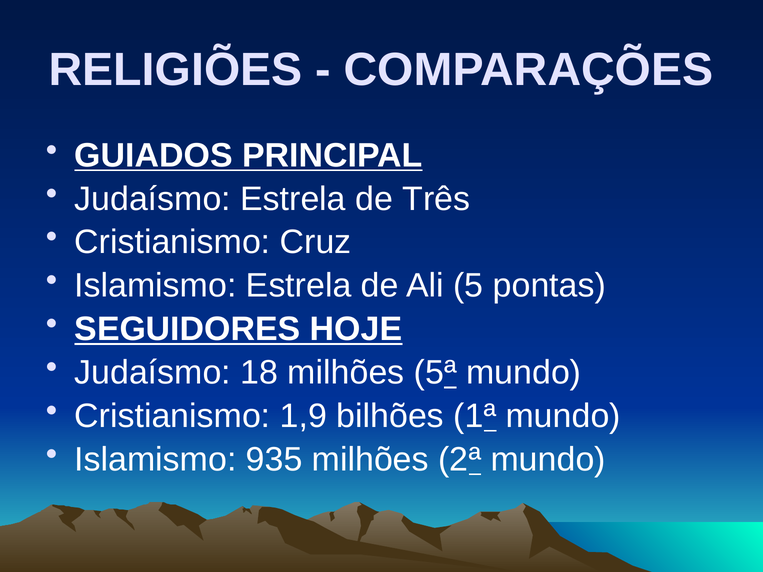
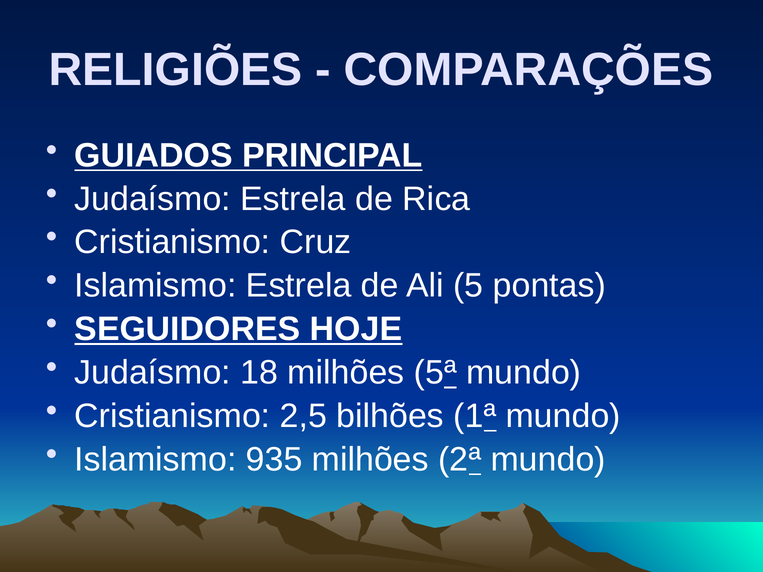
Três: Três -> Rica
1,9: 1,9 -> 2,5
